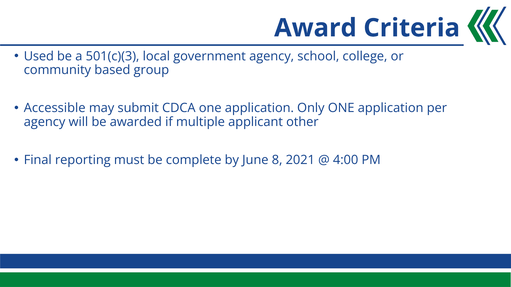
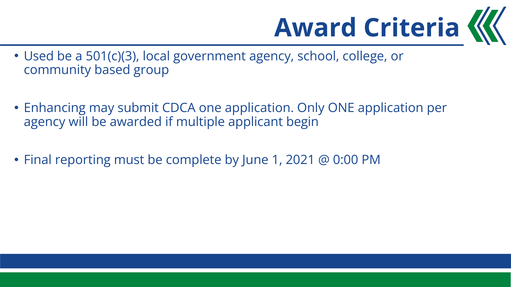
Accessible: Accessible -> Enhancing
other: other -> begin
8: 8 -> 1
4:00: 4:00 -> 0:00
